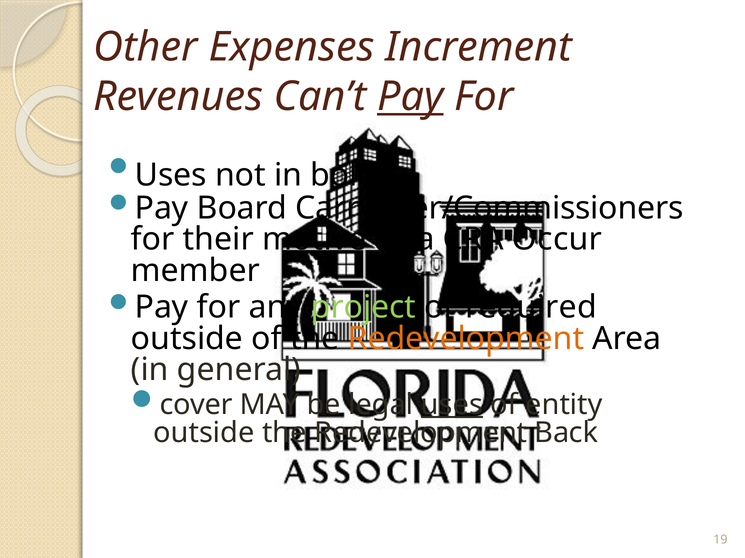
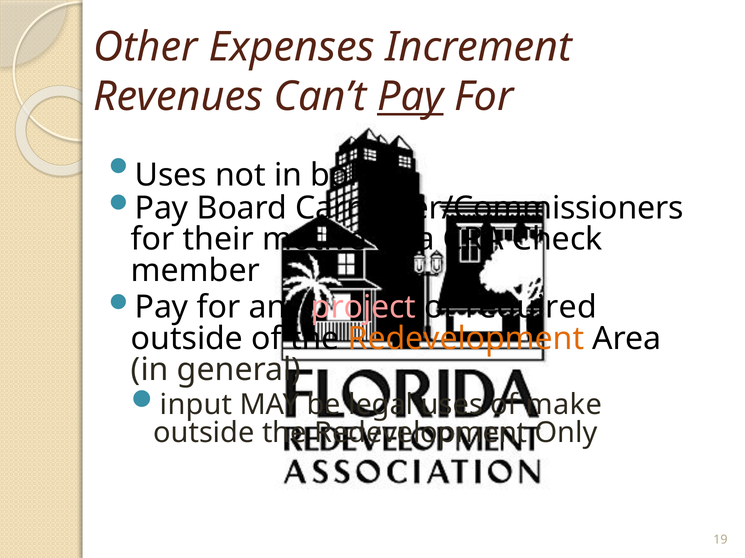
Occur: Occur -> Check
project colour: light green -> pink
cover: cover -> input
uses at (452, 405) underline: present -> none
entity: entity -> make
Back: Back -> Only
